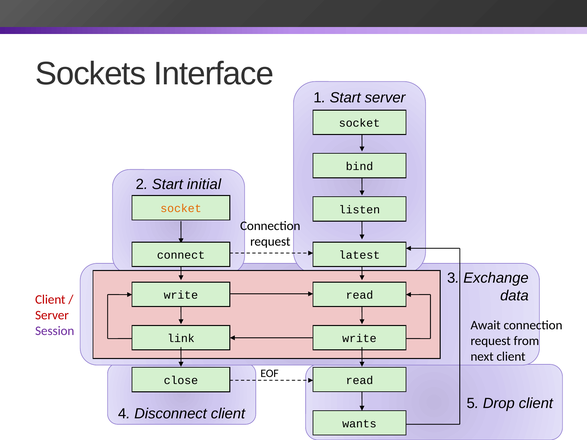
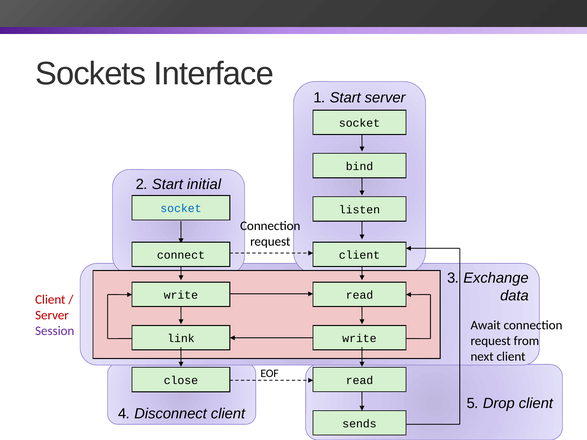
socket at (181, 209) colour: orange -> blue
latest at (359, 255): latest -> client
wants: wants -> sends
